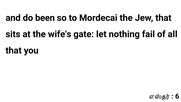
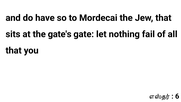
been: been -> have
wife's: wife's -> gate's
